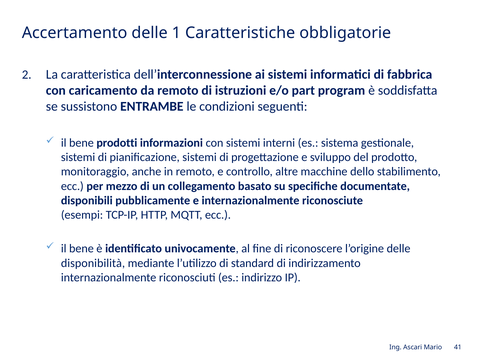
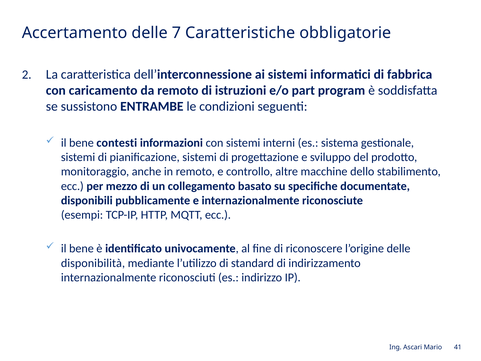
1: 1 -> 7
prodotti: prodotti -> contesti
